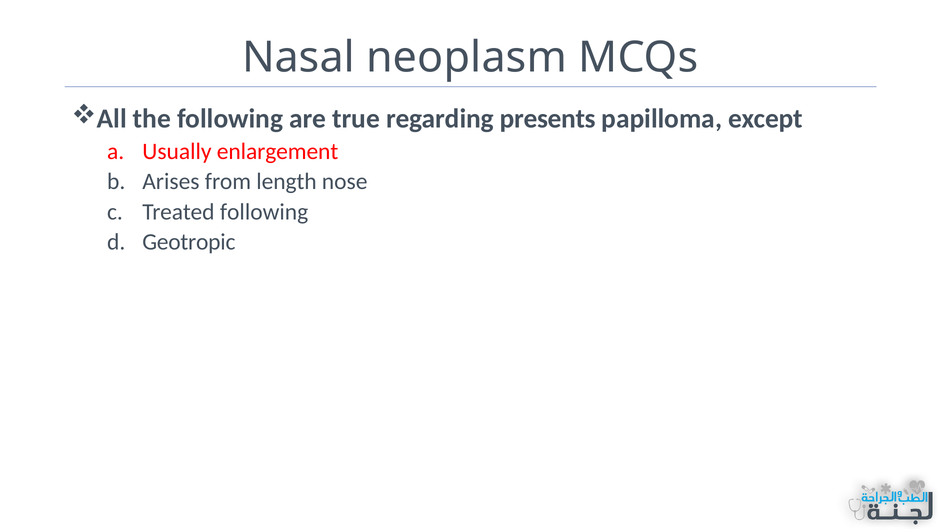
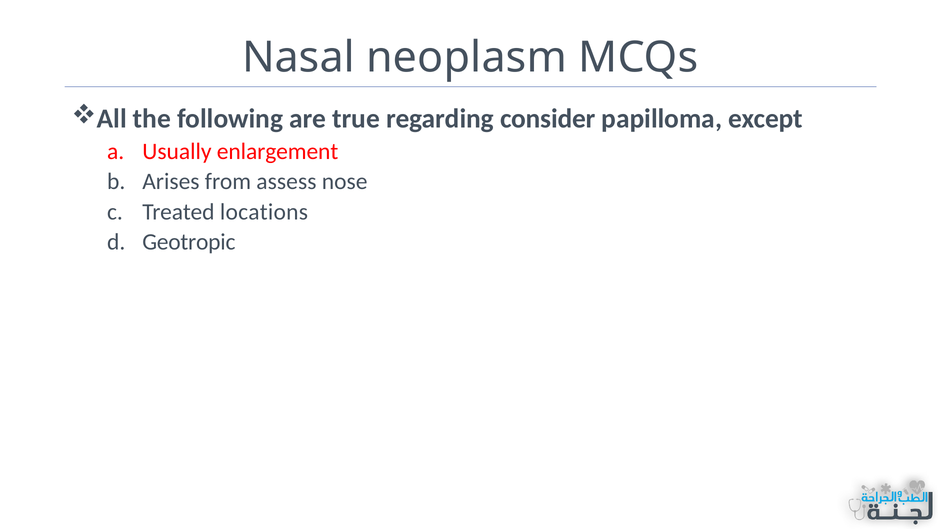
presents: presents -> consider
length: length -> assess
Treated following: following -> locations
